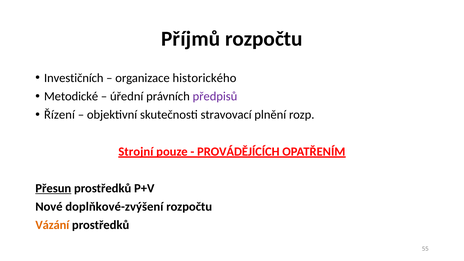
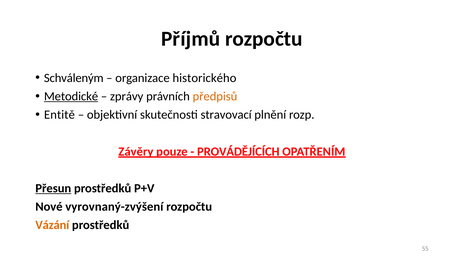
Investičních: Investičních -> Schváleným
Metodické underline: none -> present
úřední: úřední -> zprávy
předpisů colour: purple -> orange
Řízení: Řízení -> Entitě
Strojní: Strojní -> Závěry
doplňkové-zvýšení: doplňkové-zvýšení -> vyrovnaný-zvýšení
